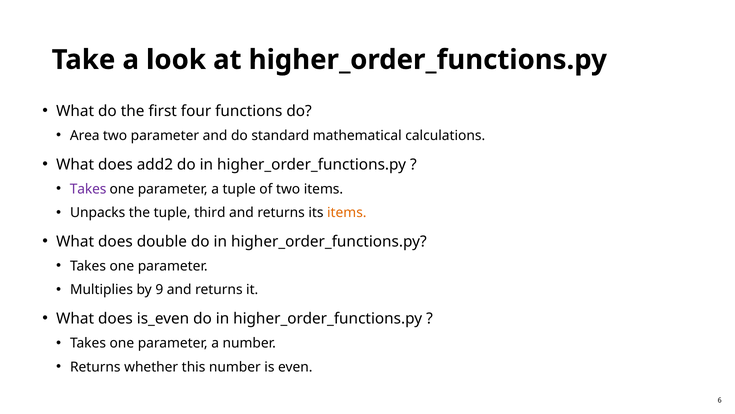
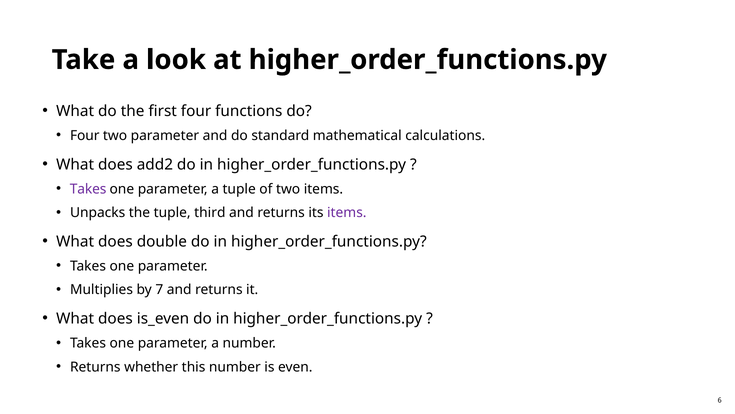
Area at (85, 135): Area -> Four
items at (347, 212) colour: orange -> purple
9: 9 -> 7
